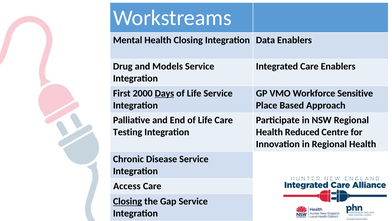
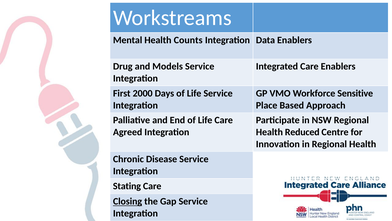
Health Closing: Closing -> Counts
Days underline: present -> none
Testing: Testing -> Agreed
Access: Access -> Stating
